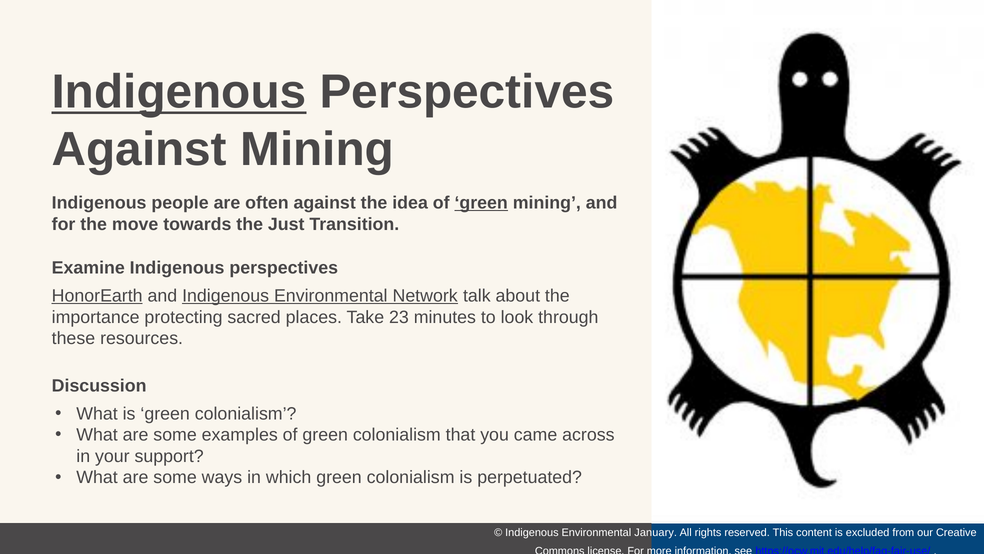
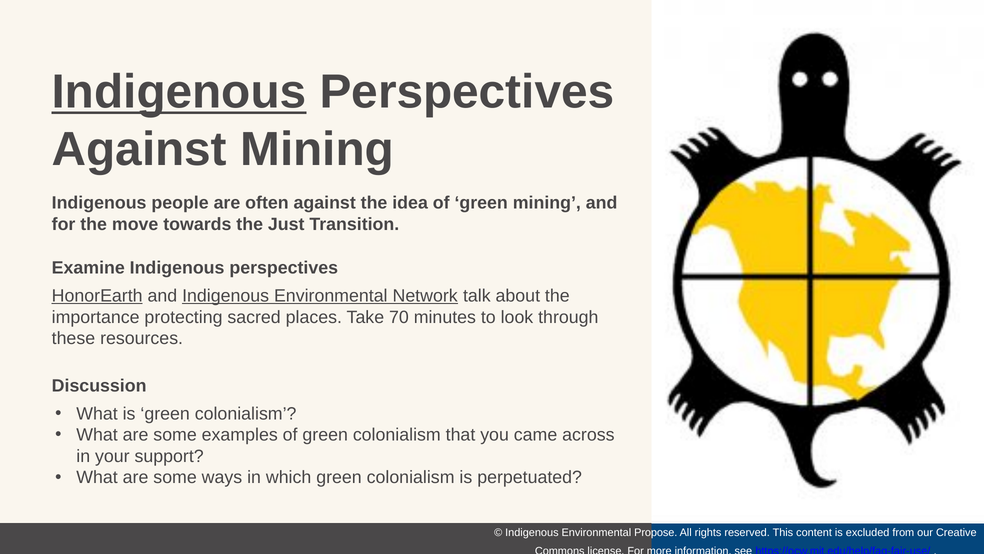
green at (481, 203) underline: present -> none
23: 23 -> 70
January: January -> Propose
